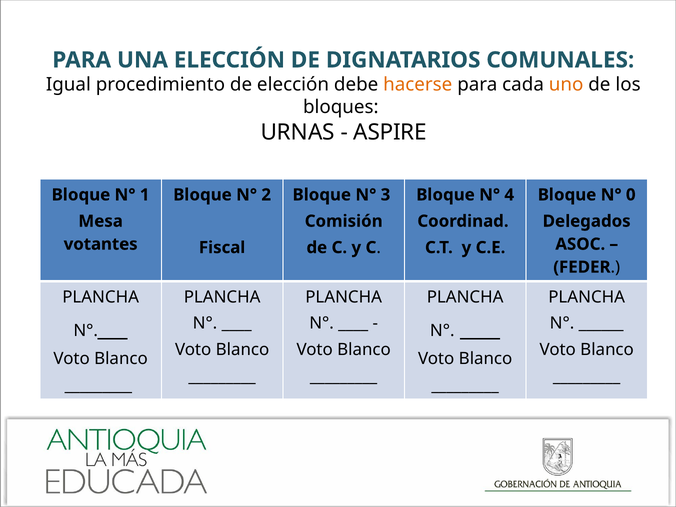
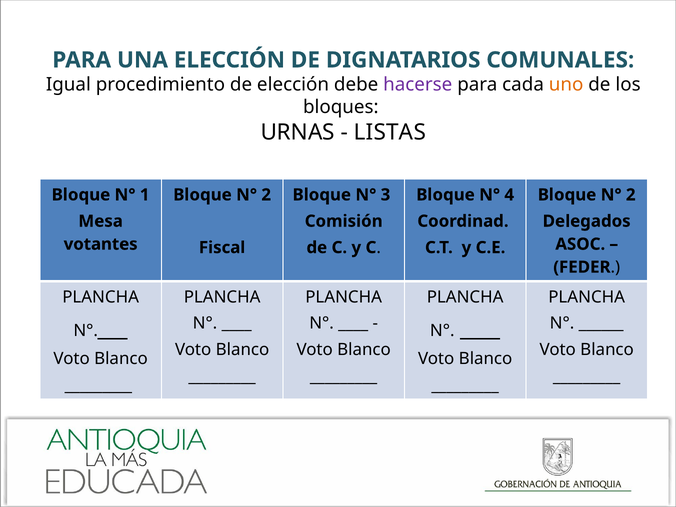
hacerse colour: orange -> purple
ASPIRE: ASPIRE -> LISTAS
0 at (631, 195): 0 -> 2
